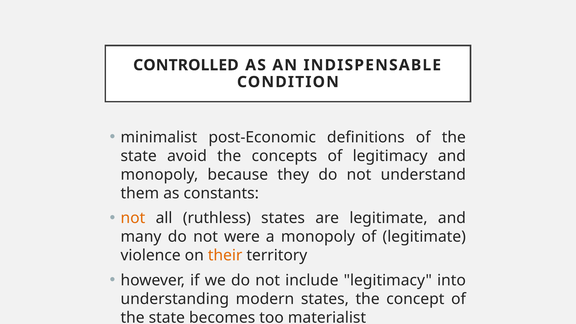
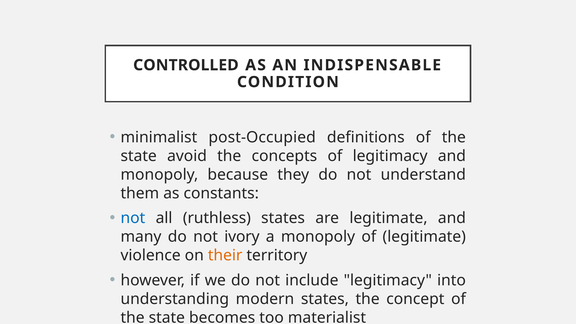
post-Economic: post-Economic -> post-Occupied
not at (133, 218) colour: orange -> blue
were: were -> ivory
